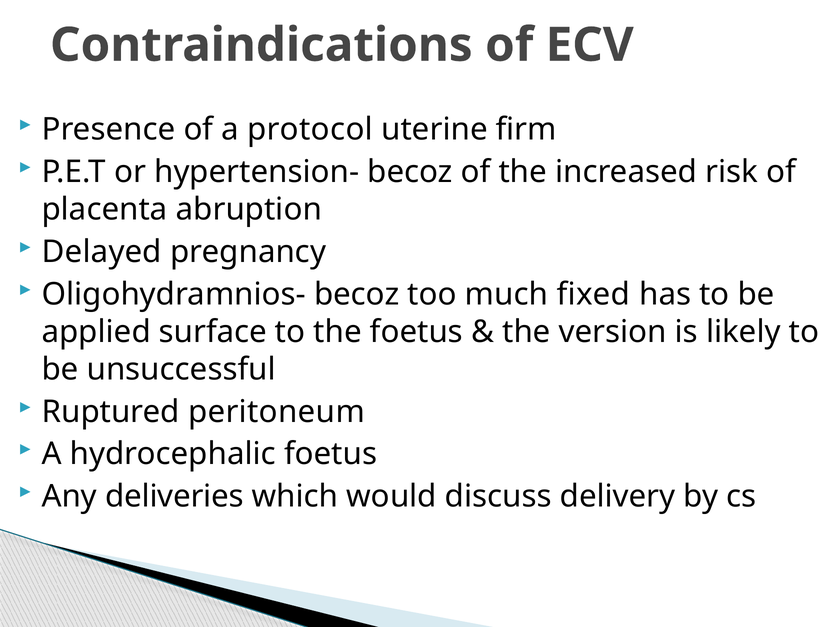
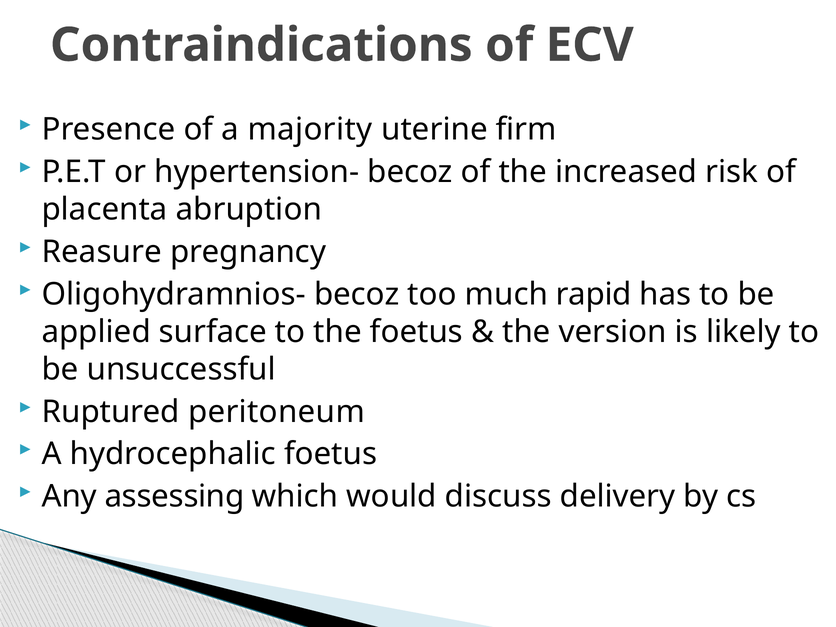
protocol: protocol -> majority
Delayed: Delayed -> Reasure
fixed: fixed -> rapid
deliveries: deliveries -> assessing
